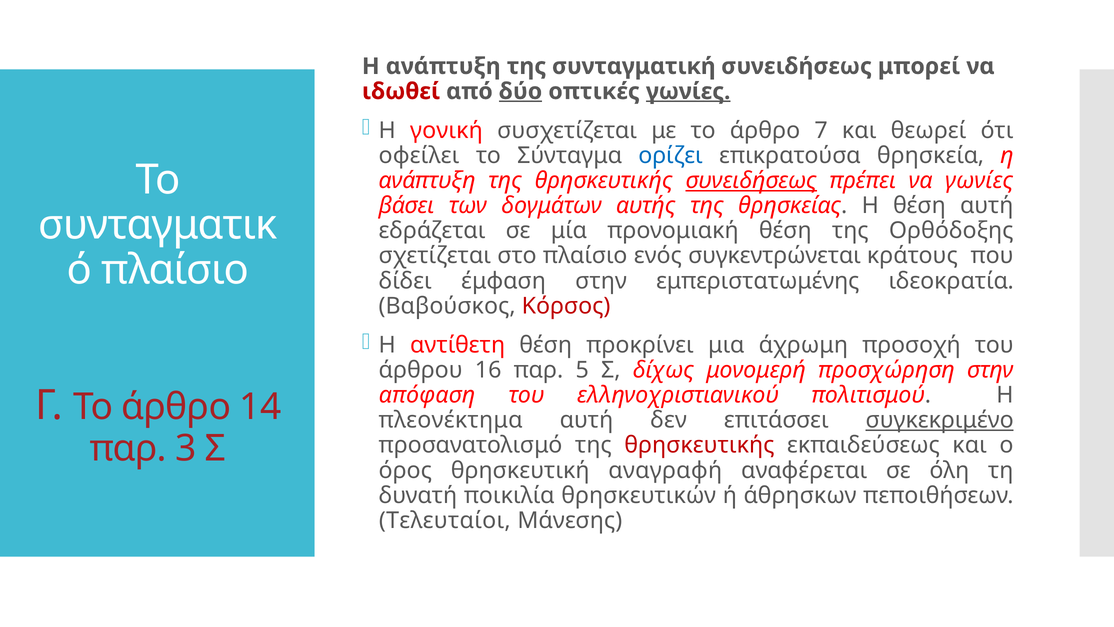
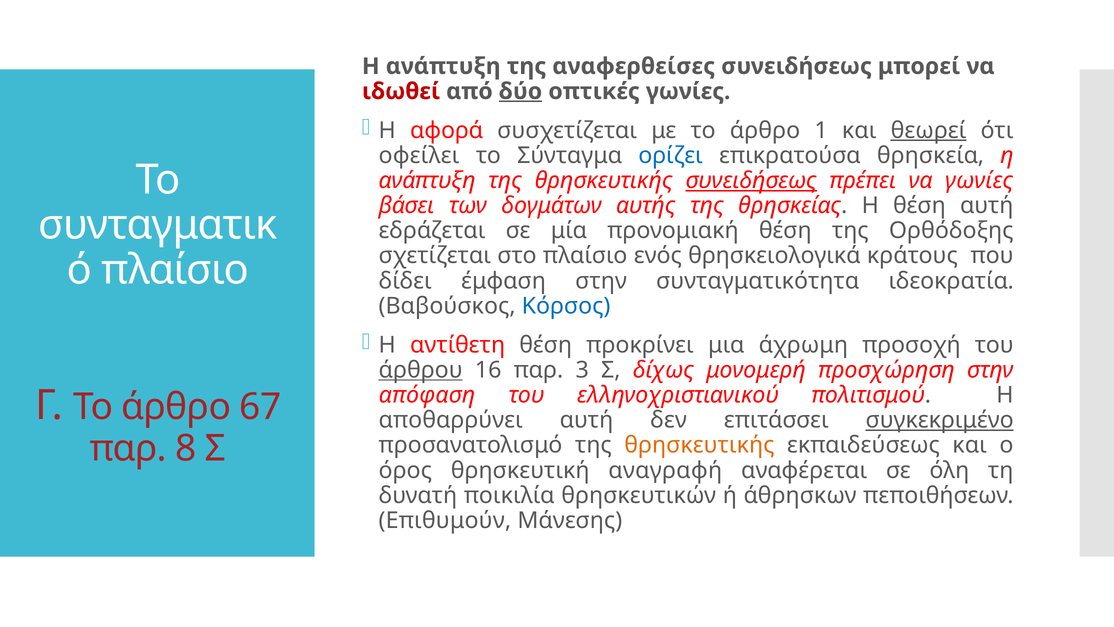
συνταγματική: συνταγματική -> αναφερθείσες
γωνίες at (688, 91) underline: present -> none
γονική: γονική -> αφορά
7: 7 -> 1
θεωρεί underline: none -> present
συγκεντρώνεται: συγκεντρώνεται -> θρησκειολογικά
εμπεριστατωμένης: εμπεριστατωμένης -> συνταγματικότητα
Κόρσος colour: red -> blue
άρθρου underline: none -> present
5: 5 -> 3
14: 14 -> 67
πλεονέκτημα: πλεονέκτημα -> αποθαρρύνει
3: 3 -> 8
θρησκευτικής at (699, 445) colour: red -> orange
Τελευταίοι: Τελευταίοι -> Επιθυμούν
